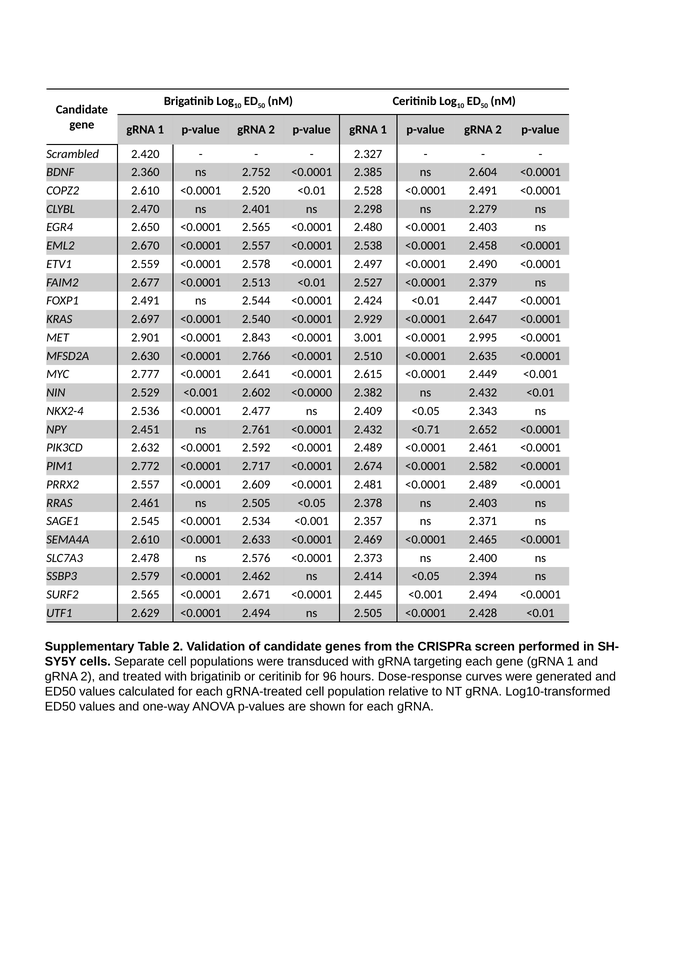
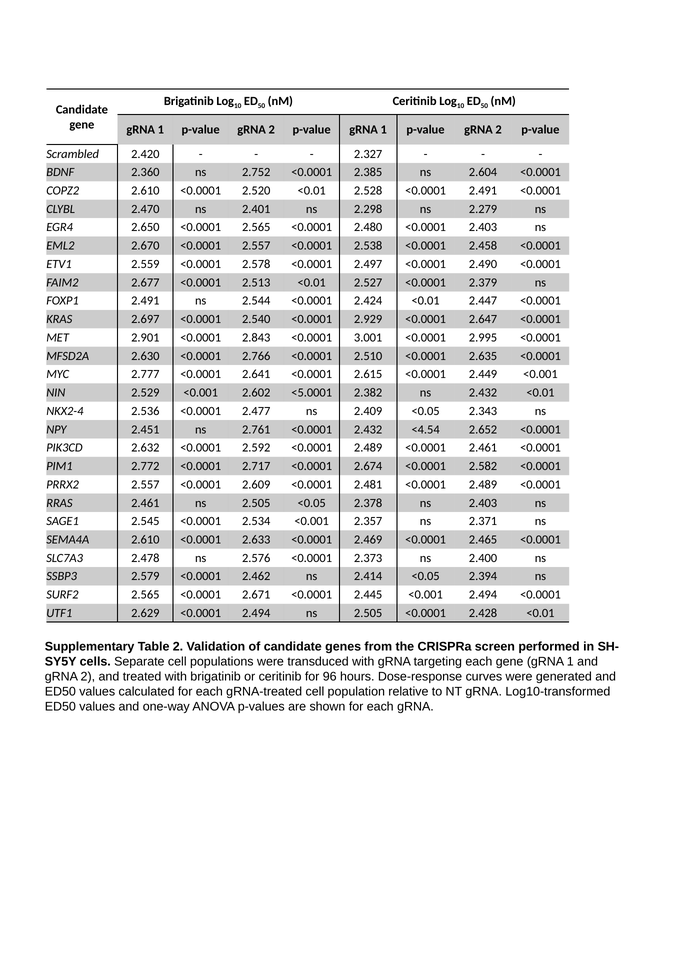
<0.0000: <0.0000 -> <5.0001
<0.71: <0.71 -> <4.54
